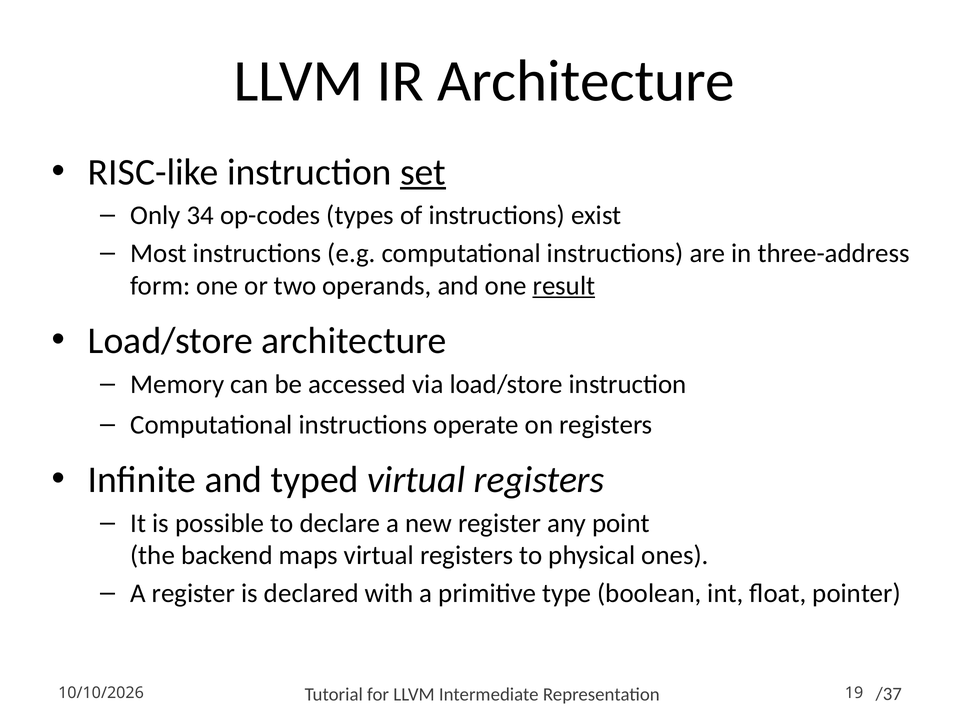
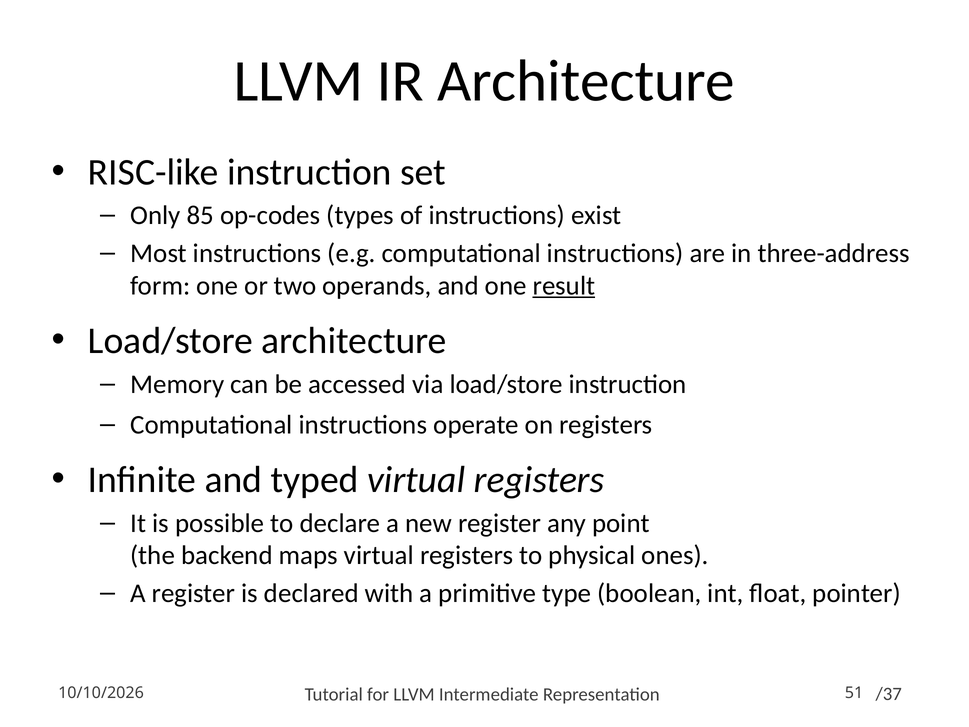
set underline: present -> none
34: 34 -> 85
19: 19 -> 51
